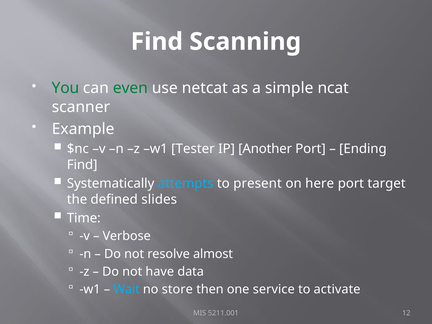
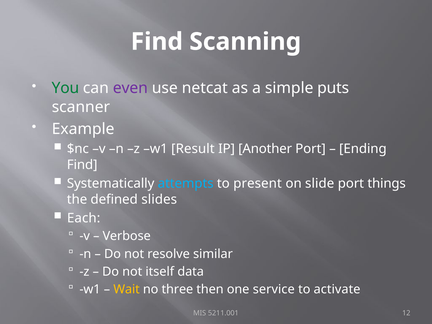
even colour: green -> purple
ncat: ncat -> puts
Tester: Tester -> Result
here: here -> slide
target: target -> things
Time: Time -> Each
almost: almost -> similar
have: have -> itself
Wait colour: light blue -> yellow
store: store -> three
